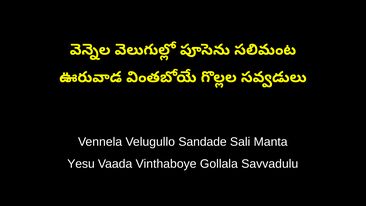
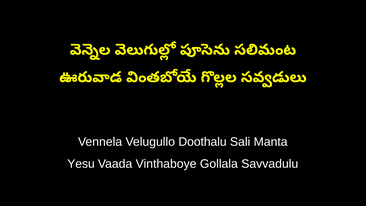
Sandade: Sandade -> Doothalu
